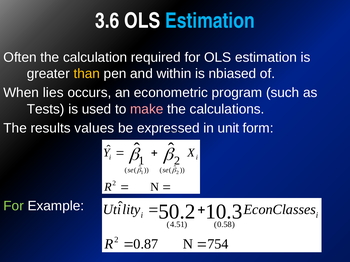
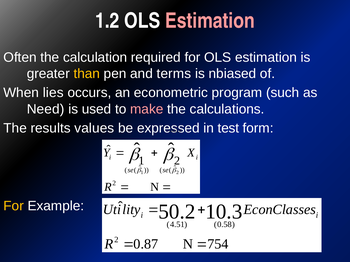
3.6: 3.6 -> 1.2
Estimation at (210, 21) colour: light blue -> pink
within: within -> terms
Tests: Tests -> Need
unit: unit -> test
For at (14, 206) colour: light green -> yellow
